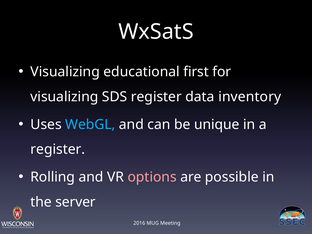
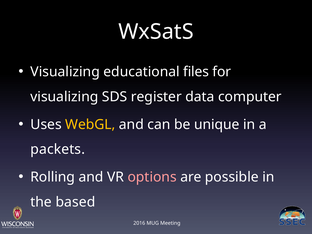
first: first -> files
inventory: inventory -> computer
WebGL colour: light blue -> yellow
register at (58, 149): register -> packets
server: server -> based
